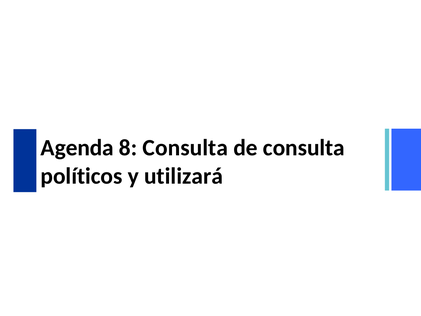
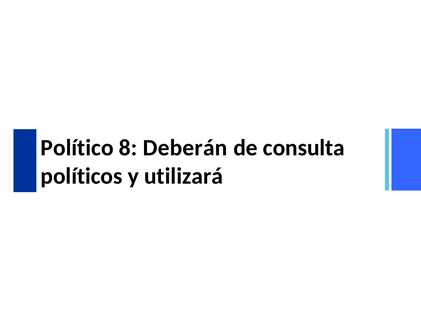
Agenda: Agenda -> Político
8 Consulta: Consulta -> Deberán
